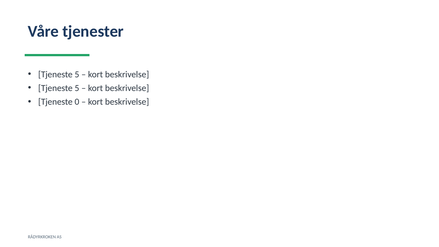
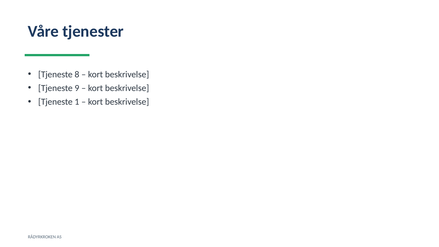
5 at (77, 74): 5 -> 8
5 at (77, 88): 5 -> 9
0: 0 -> 1
